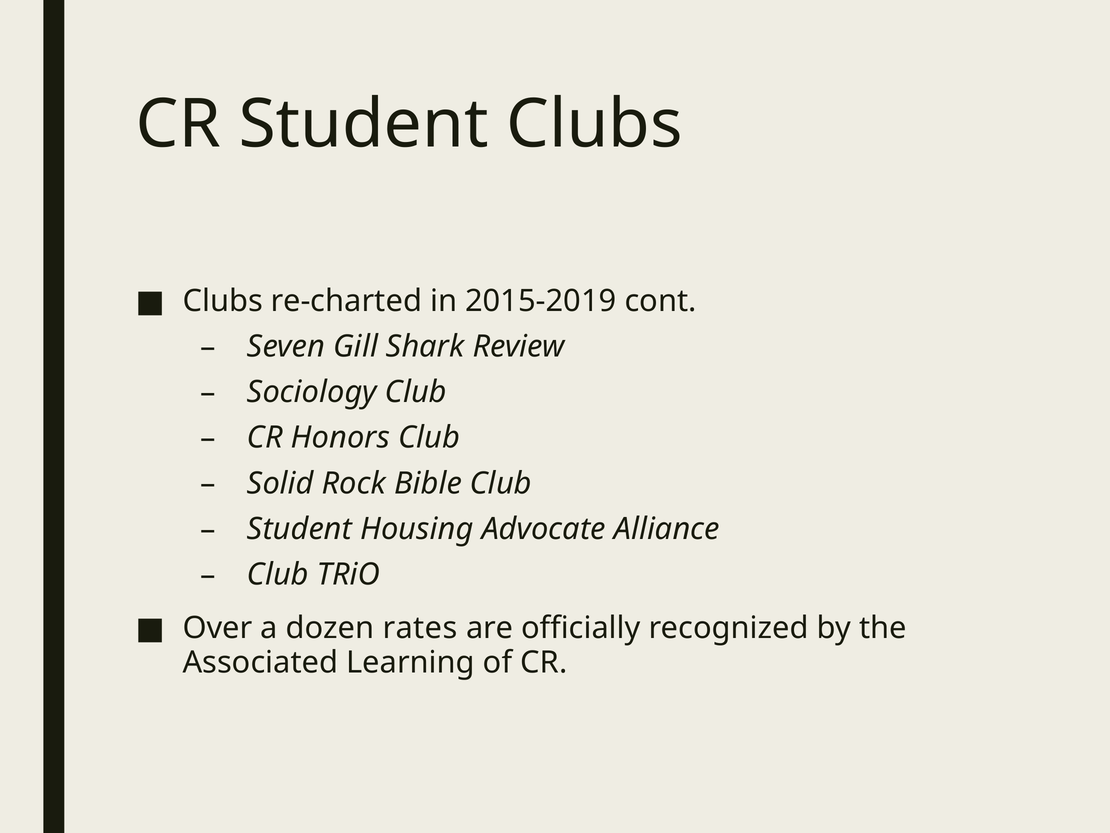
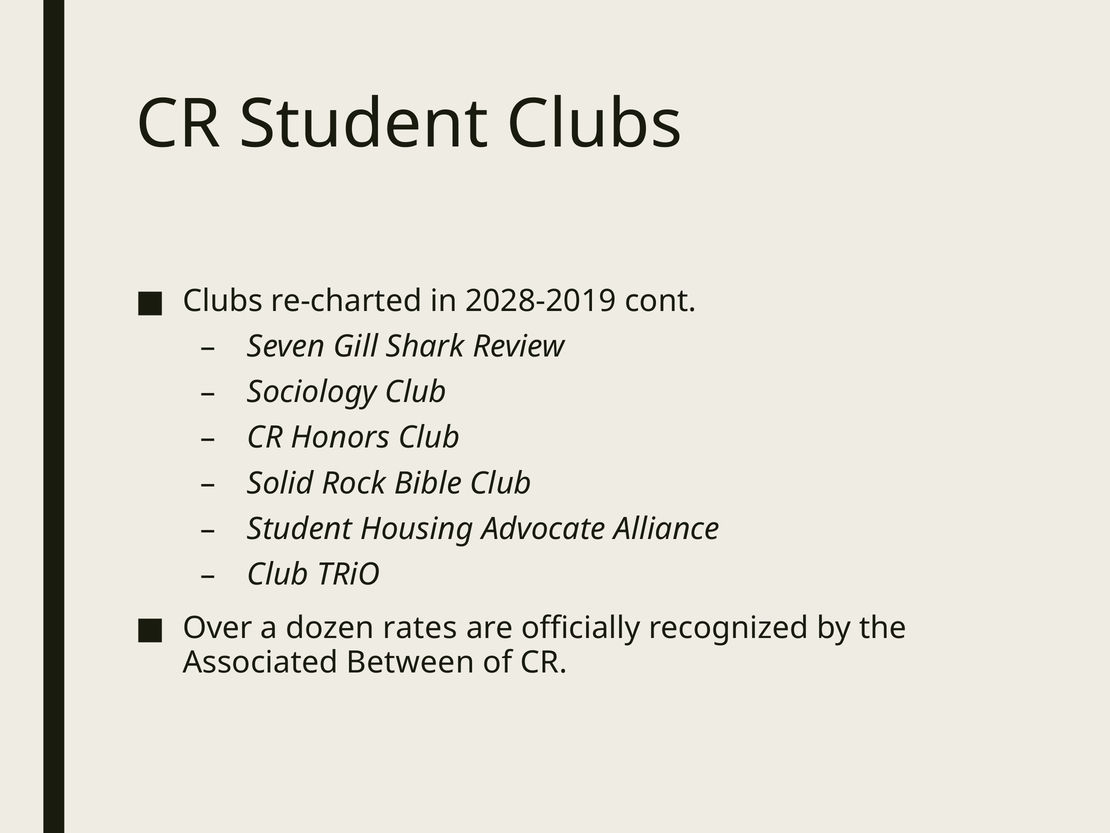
2015-2019: 2015-2019 -> 2028-2019
Learning: Learning -> Between
